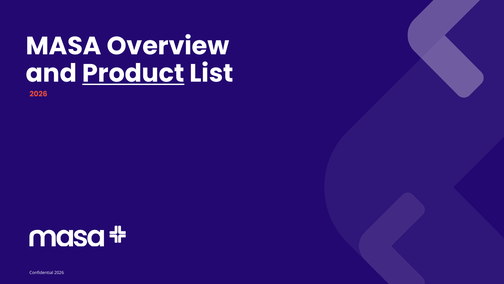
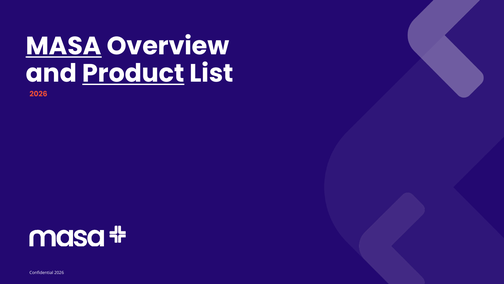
MASA underline: none -> present
